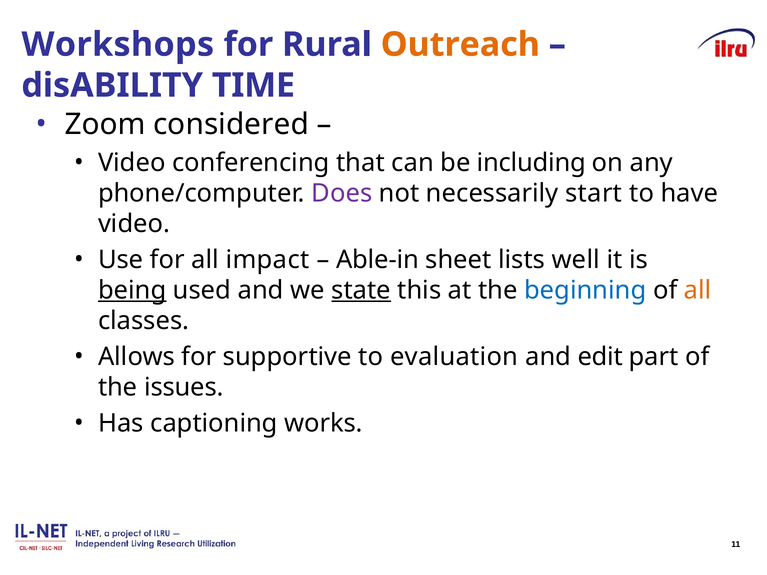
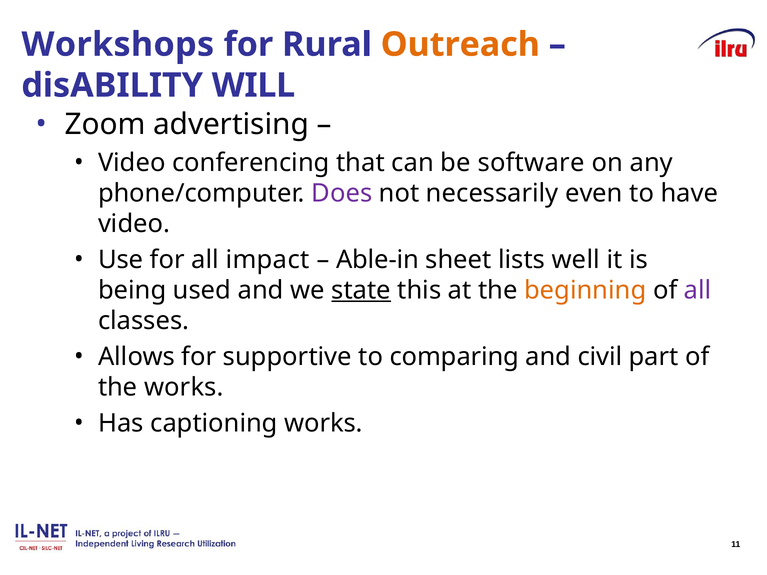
TIME: TIME -> WILL
considered: considered -> advertising
including: including -> software
start: start -> even
being underline: present -> none
beginning colour: blue -> orange
all at (698, 290) colour: orange -> purple
evaluation: evaluation -> comparing
edit: edit -> civil
the issues: issues -> works
